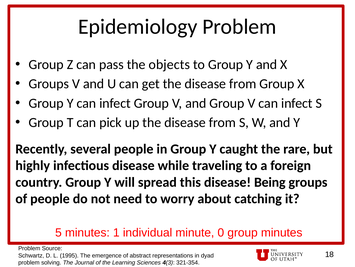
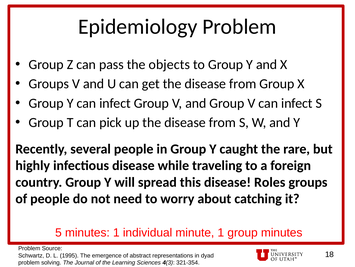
Being: Being -> Roles
minute 0: 0 -> 1
